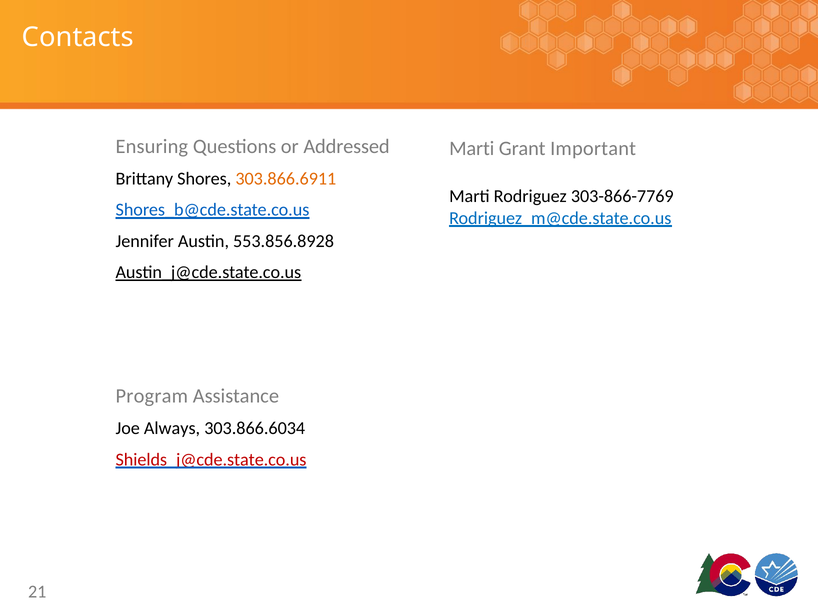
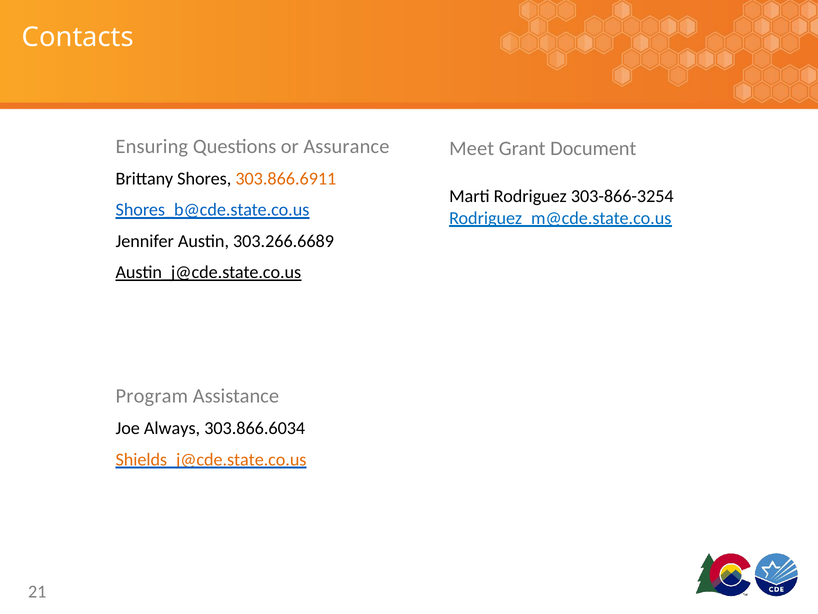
Addressed: Addressed -> Assurance
Marti at (472, 149): Marti -> Meet
Important: Important -> Document
303-866-7769: 303-866-7769 -> 303-866-3254
553.856.8928: 553.856.8928 -> 303.266.6689
Shields_j@cde.state.co.us colour: red -> orange
